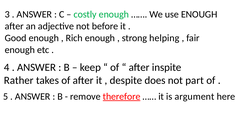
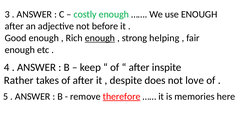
enough at (100, 38) underline: none -> present
part: part -> love
argument: argument -> memories
